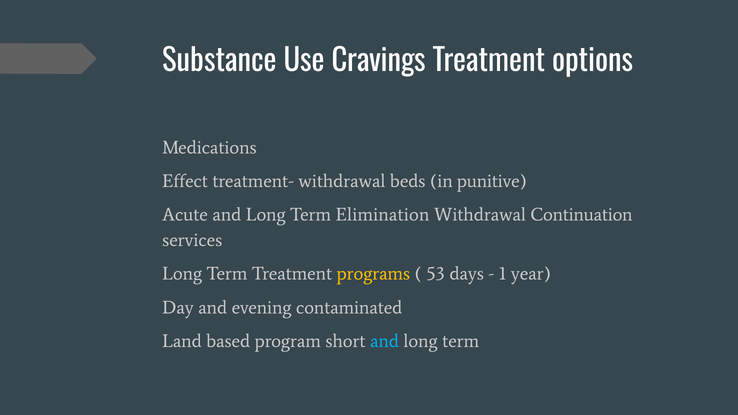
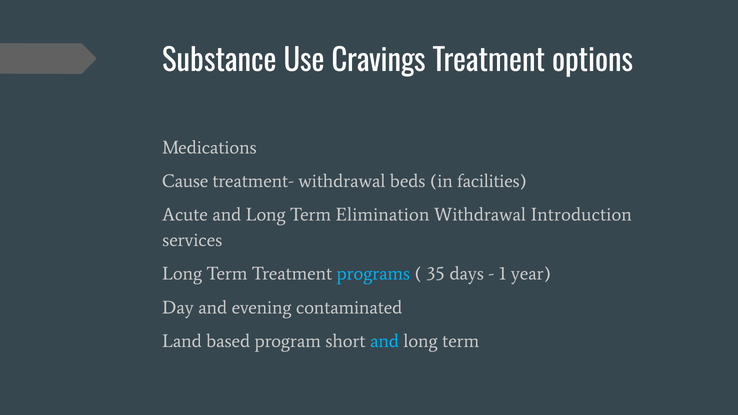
Effect: Effect -> Cause
punitive: punitive -> facilities
Continuation: Continuation -> Introduction
programs colour: yellow -> light blue
53: 53 -> 35
